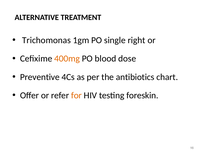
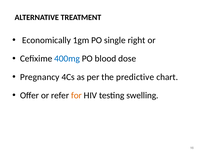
Trichomonas: Trichomonas -> Economically
400mg colour: orange -> blue
Preventive: Preventive -> Pregnancy
antibiotics: antibiotics -> predictive
foreskin: foreskin -> swelling
